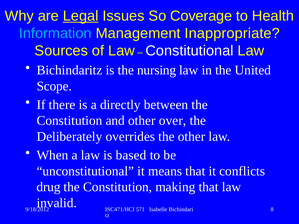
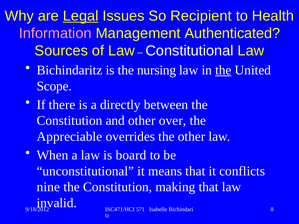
Coverage: Coverage -> Recipient
Information colour: light blue -> pink
Inappropriate: Inappropriate -> Authenticated
the at (223, 70) underline: none -> present
Deliberately: Deliberately -> Appreciable
based: based -> board
drug: drug -> nine
